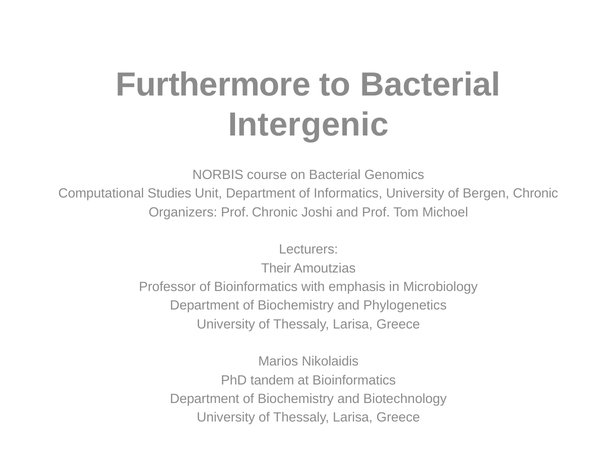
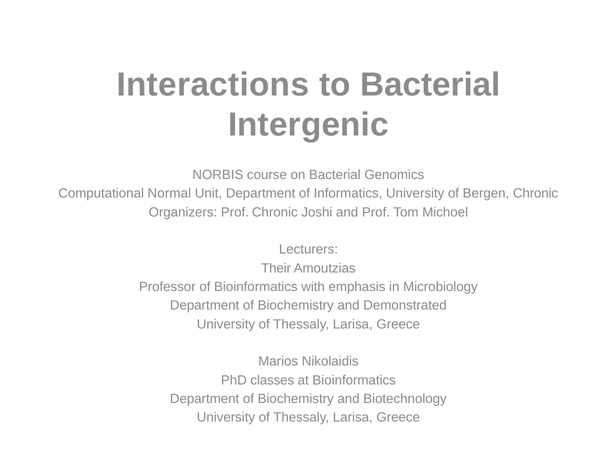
Furthermore: Furthermore -> Interactions
Studies: Studies -> Normal
Phylogenetics: Phylogenetics -> Demonstrated
tandem: tandem -> classes
